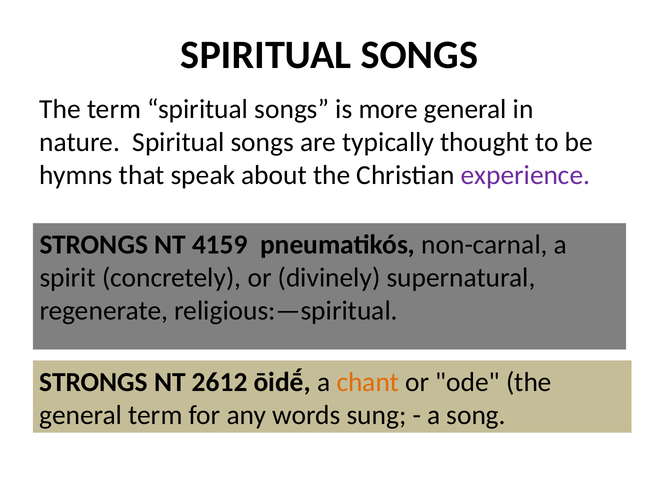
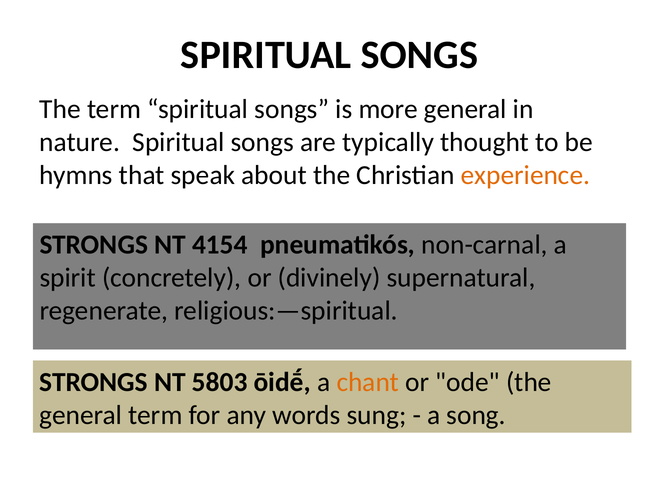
experience colour: purple -> orange
4159: 4159 -> 4154
2612: 2612 -> 5803
